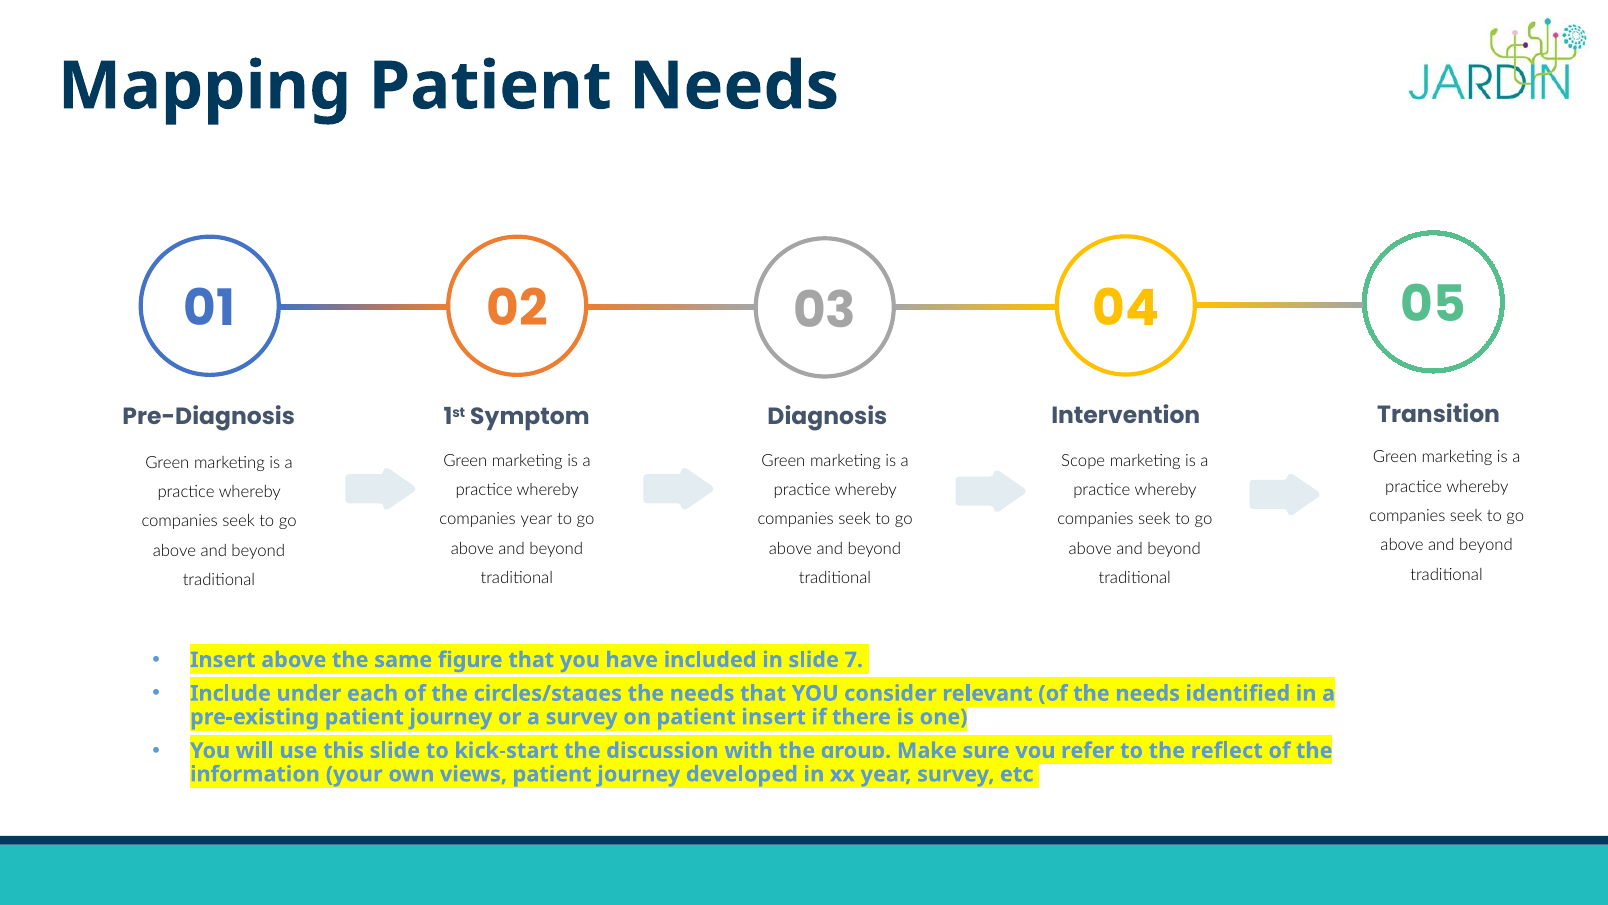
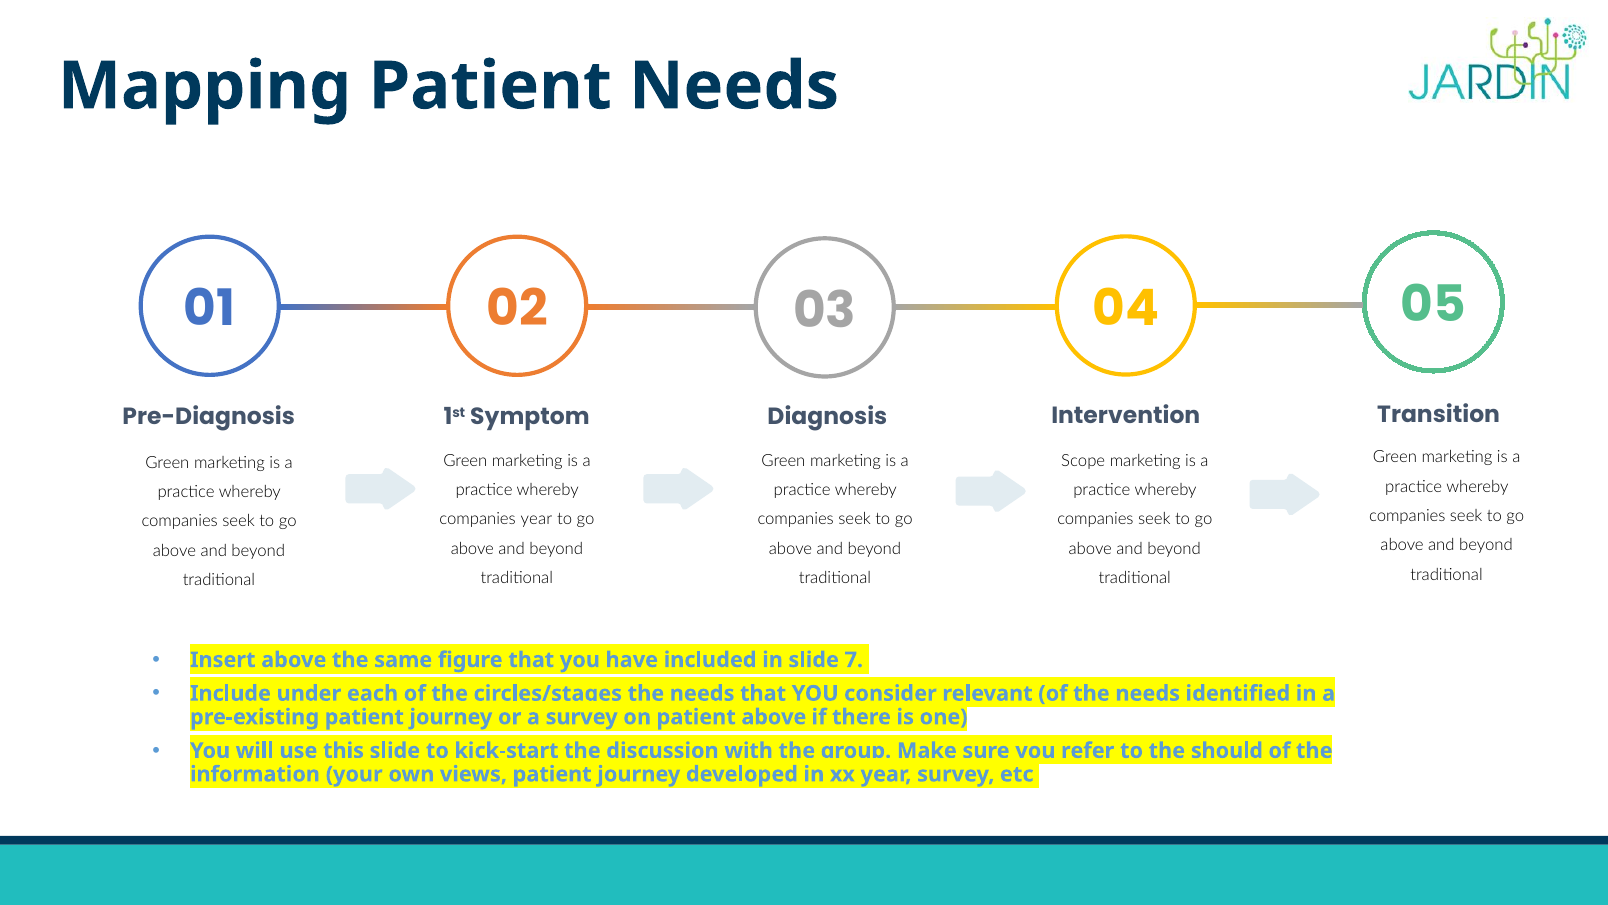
patient insert: insert -> above
reflect: reflect -> should
